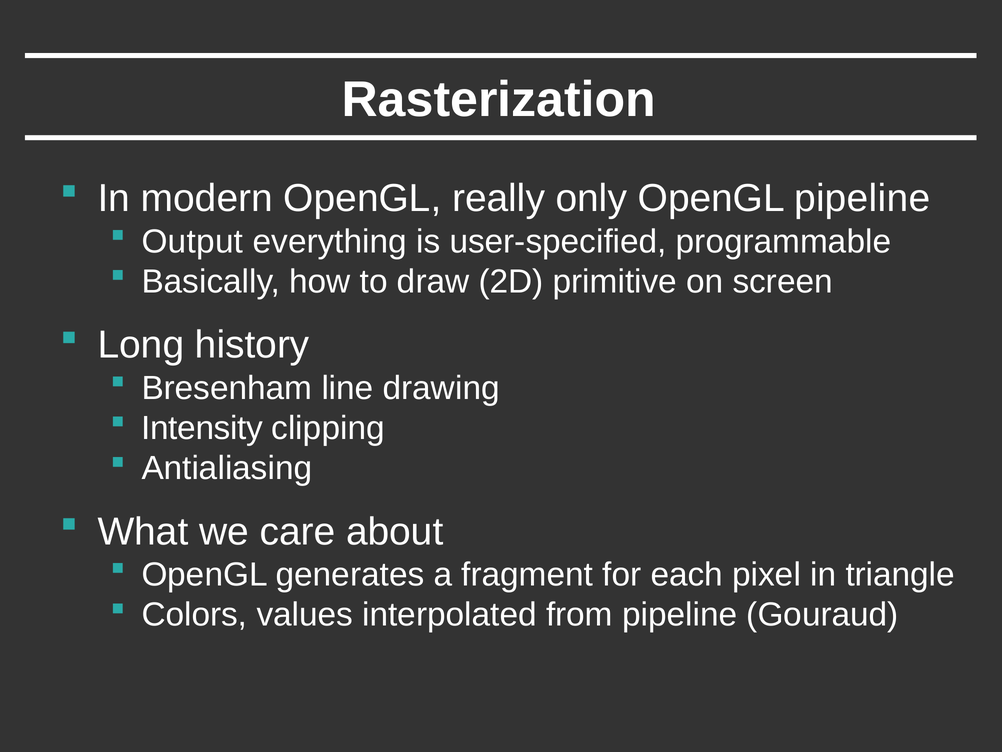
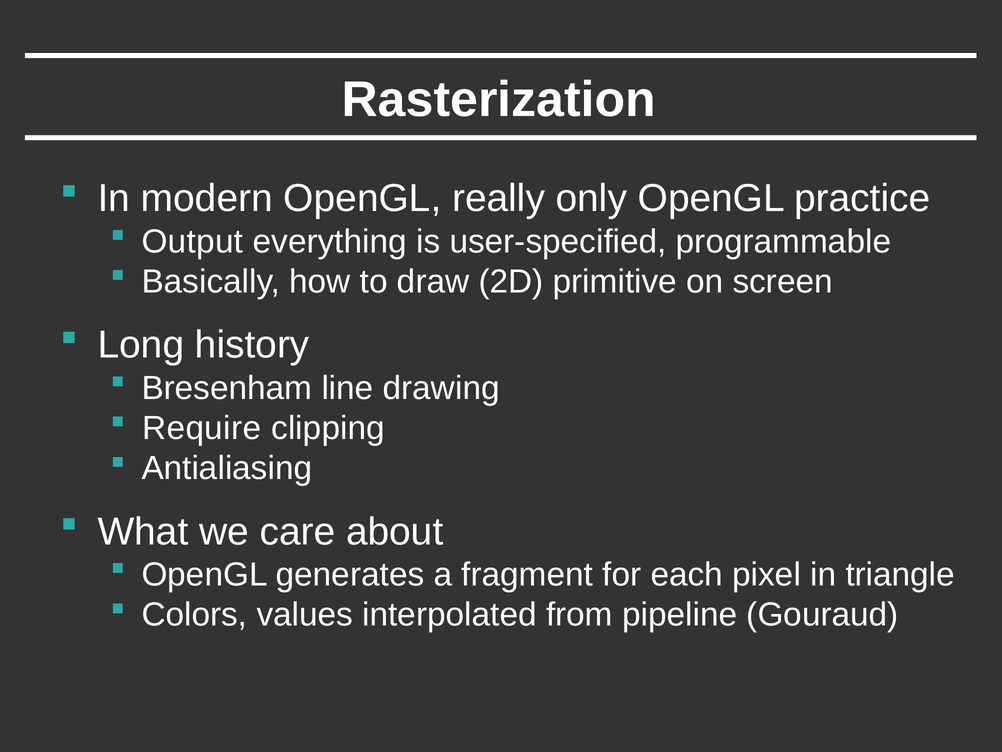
OpenGL pipeline: pipeline -> practice
Intensity: Intensity -> Require
